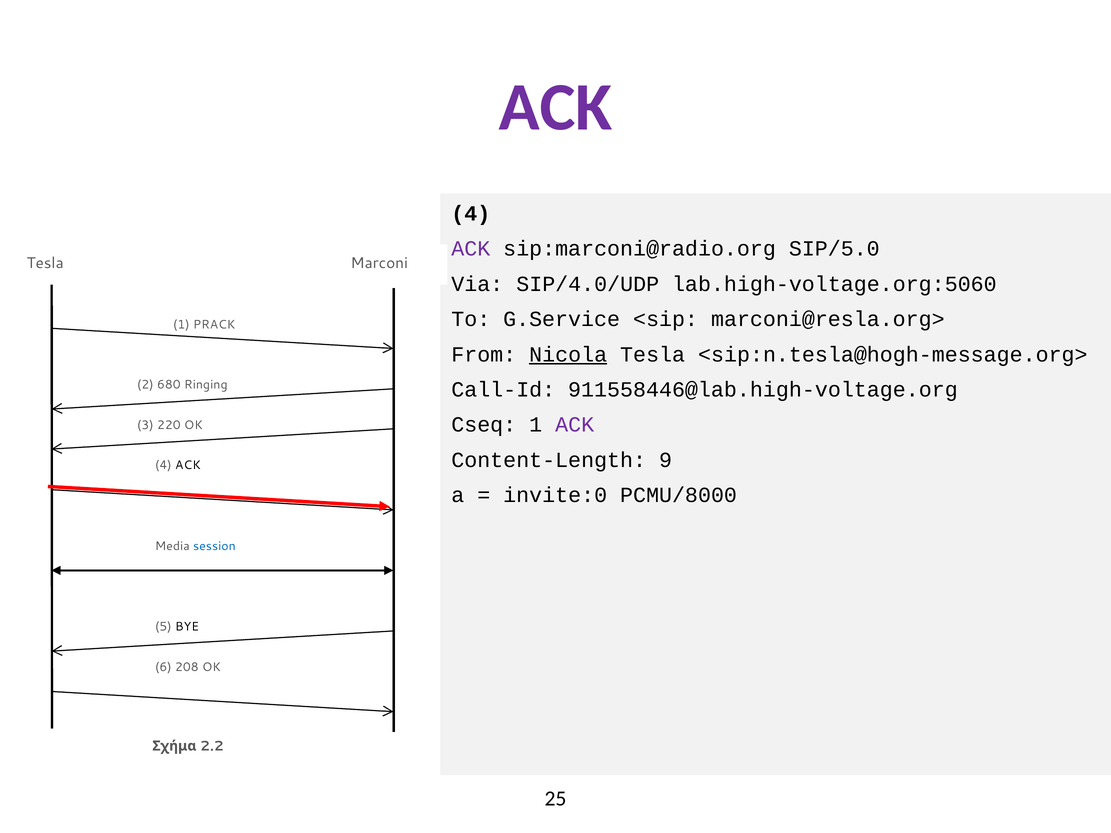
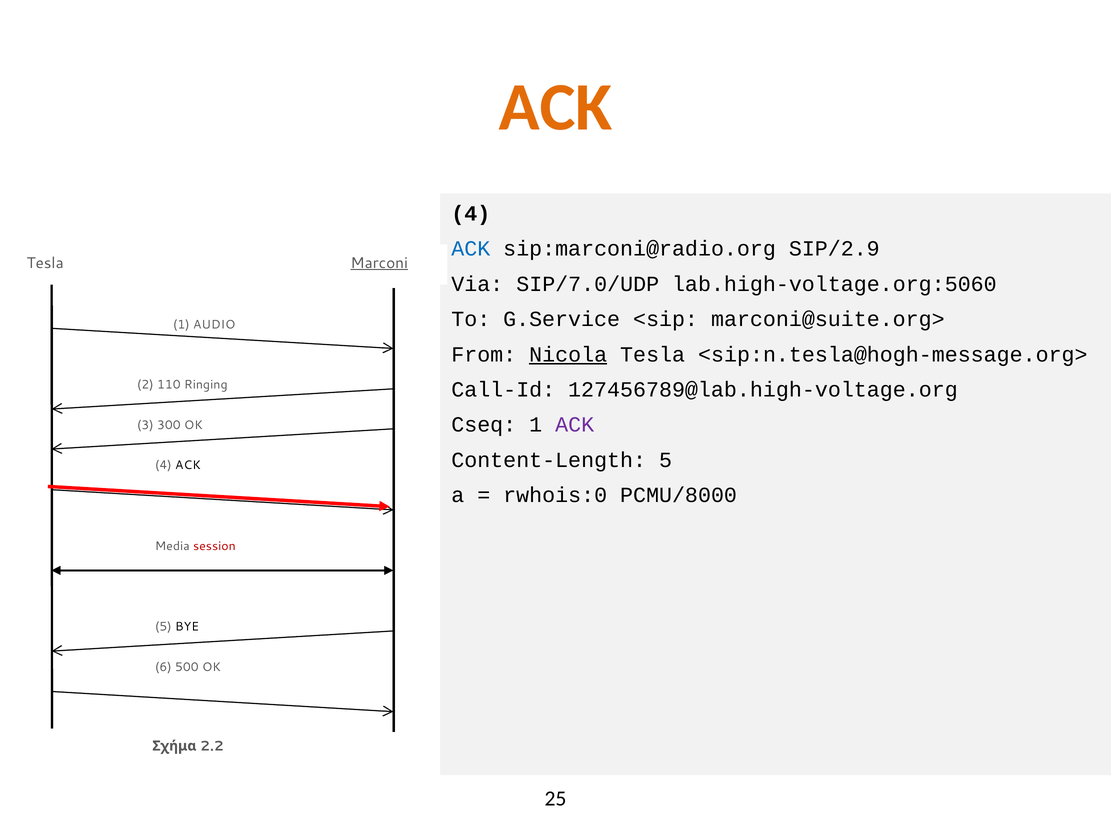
ACK at (556, 108) colour: purple -> orange
ACK at (471, 249) colour: purple -> blue
SIP/5.0: SIP/5.0 -> SIP/2.9
Marconi underline: none -> present
SIP/4.0/UDP: SIP/4.0/UDP -> SIP/7.0/UDP
marconi@resla.org>: marconi@resla.org> -> marconi@suite.org>
PRACK: PRACK -> AUDIO
680: 680 -> 110
911558446@lab.high-voltage.org: 911558446@lab.high-voltage.org -> 127456789@lab.high-voltage.org
220: 220 -> 300
Content-Length 9: 9 -> 5
invite:0: invite:0 -> rwhois:0
session colour: blue -> red
208: 208 -> 500
